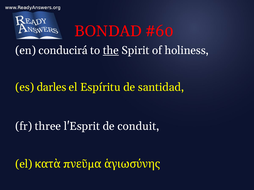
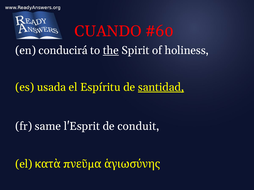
BONDAD: BONDAD -> CUANDO
darles: darles -> usada
santidad underline: none -> present
three: three -> same
